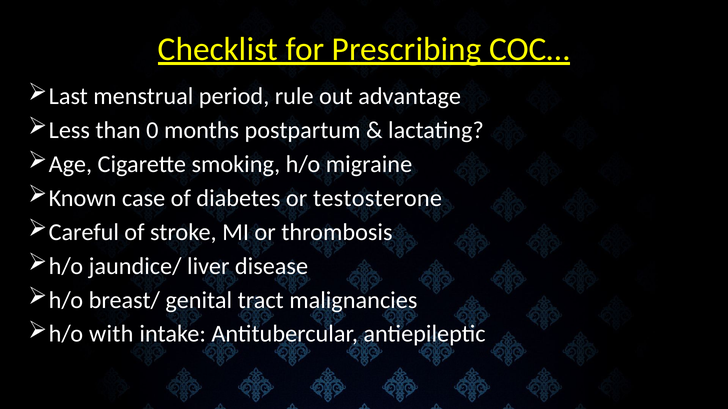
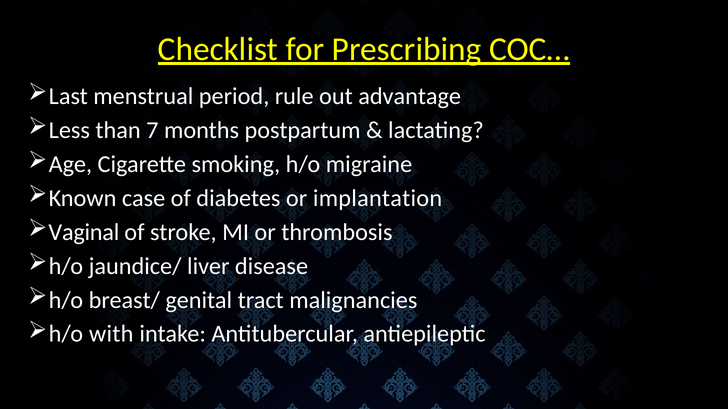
0: 0 -> 7
testosterone: testosterone -> implantation
Careful: Careful -> Vaginal
